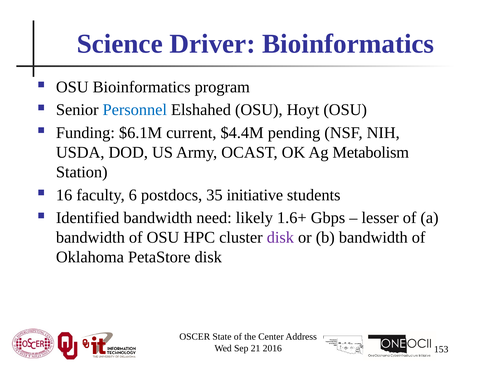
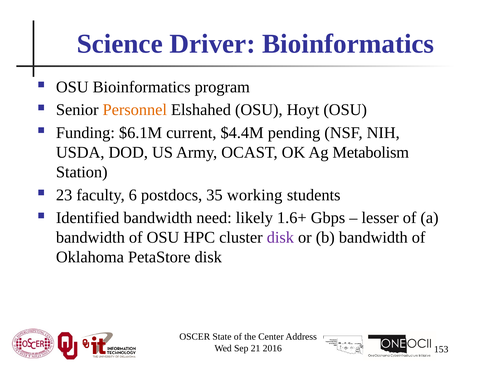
Personnel colour: blue -> orange
16: 16 -> 23
initiative: initiative -> working
